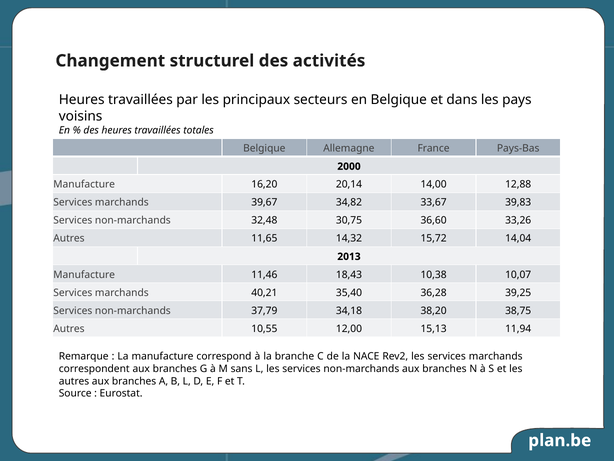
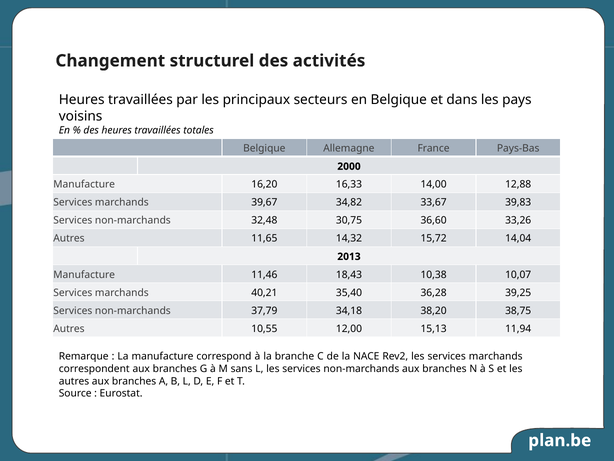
20,14: 20,14 -> 16,33
